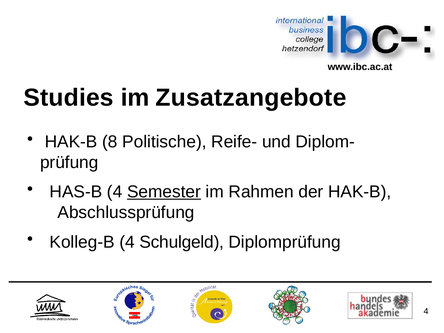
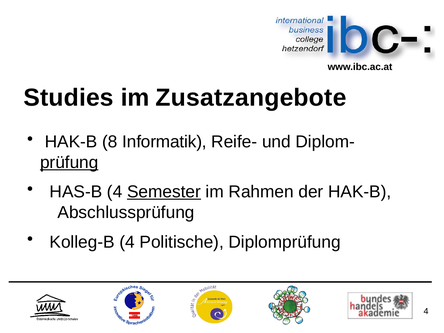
Politische: Politische -> Informatik
prüfung underline: none -> present
Schulgeld: Schulgeld -> Politische
